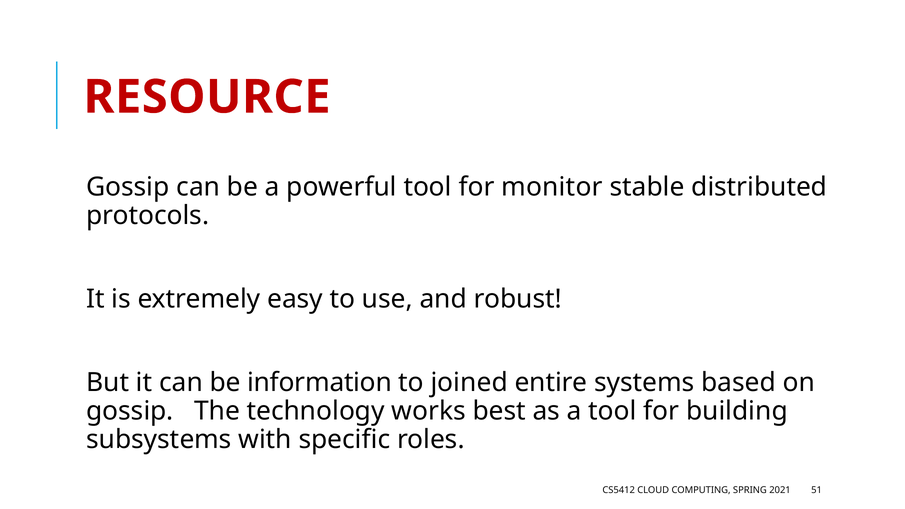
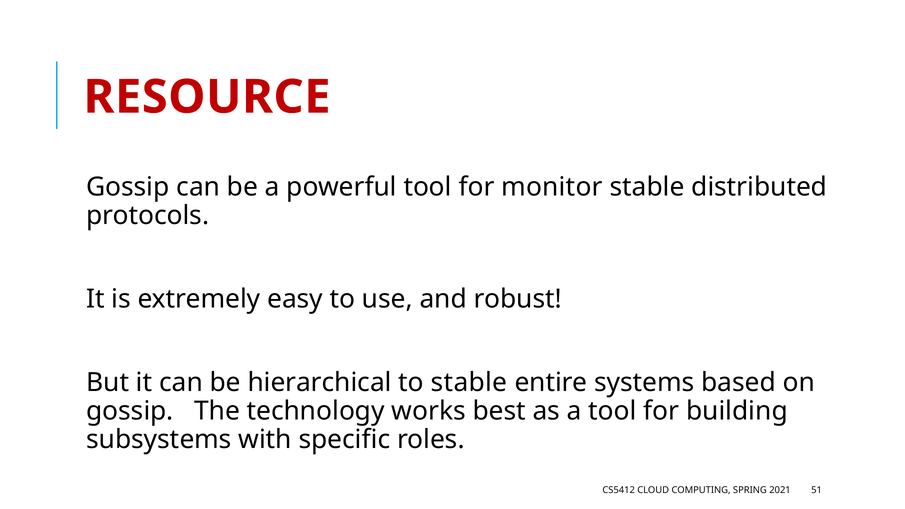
information: information -> hierarchical
to joined: joined -> stable
